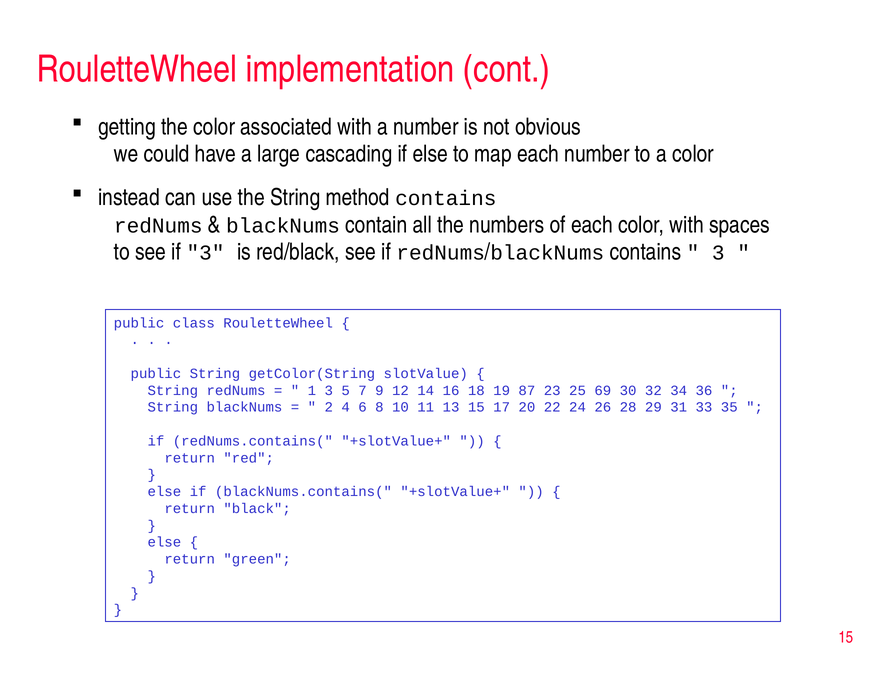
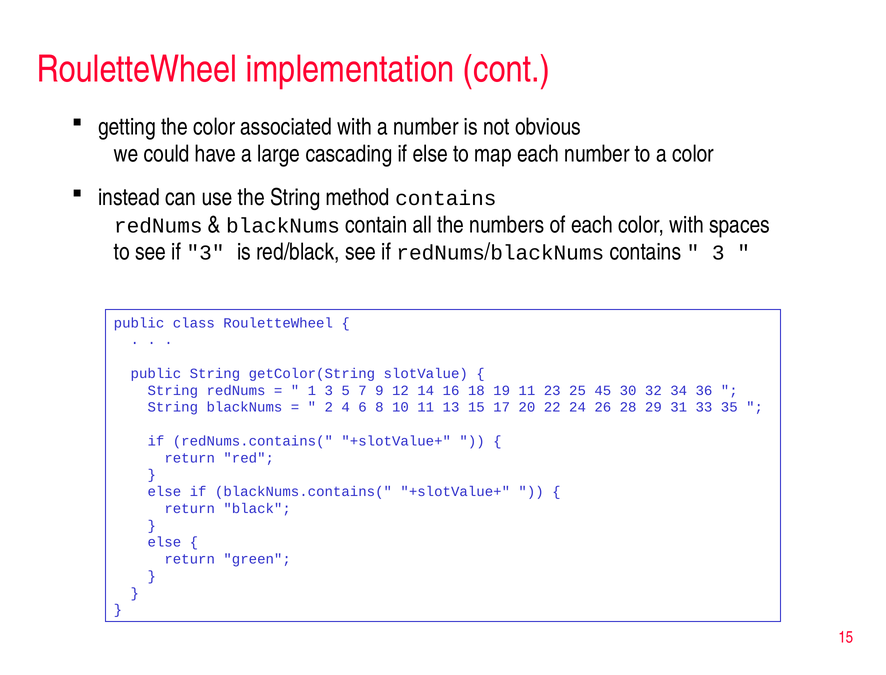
19 87: 87 -> 11
69: 69 -> 45
